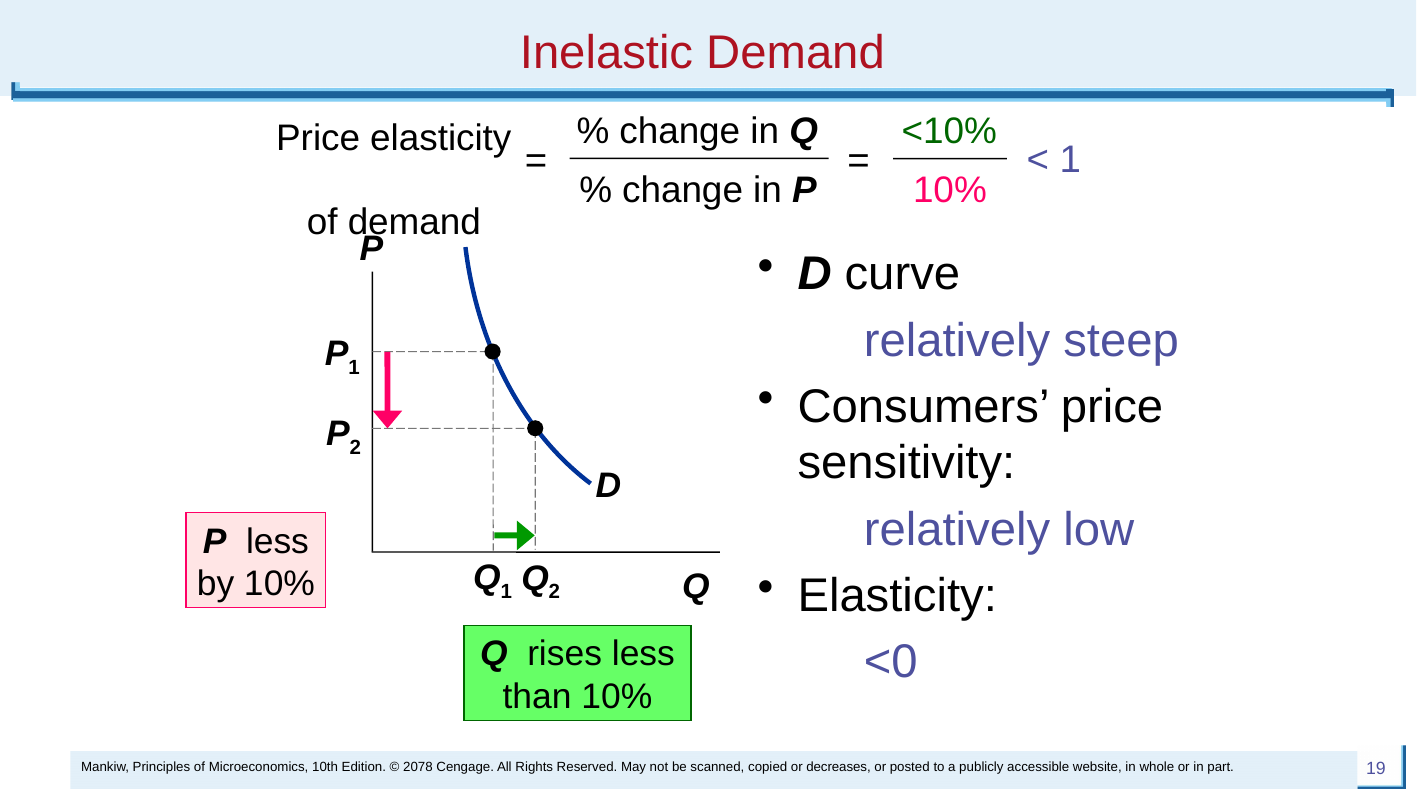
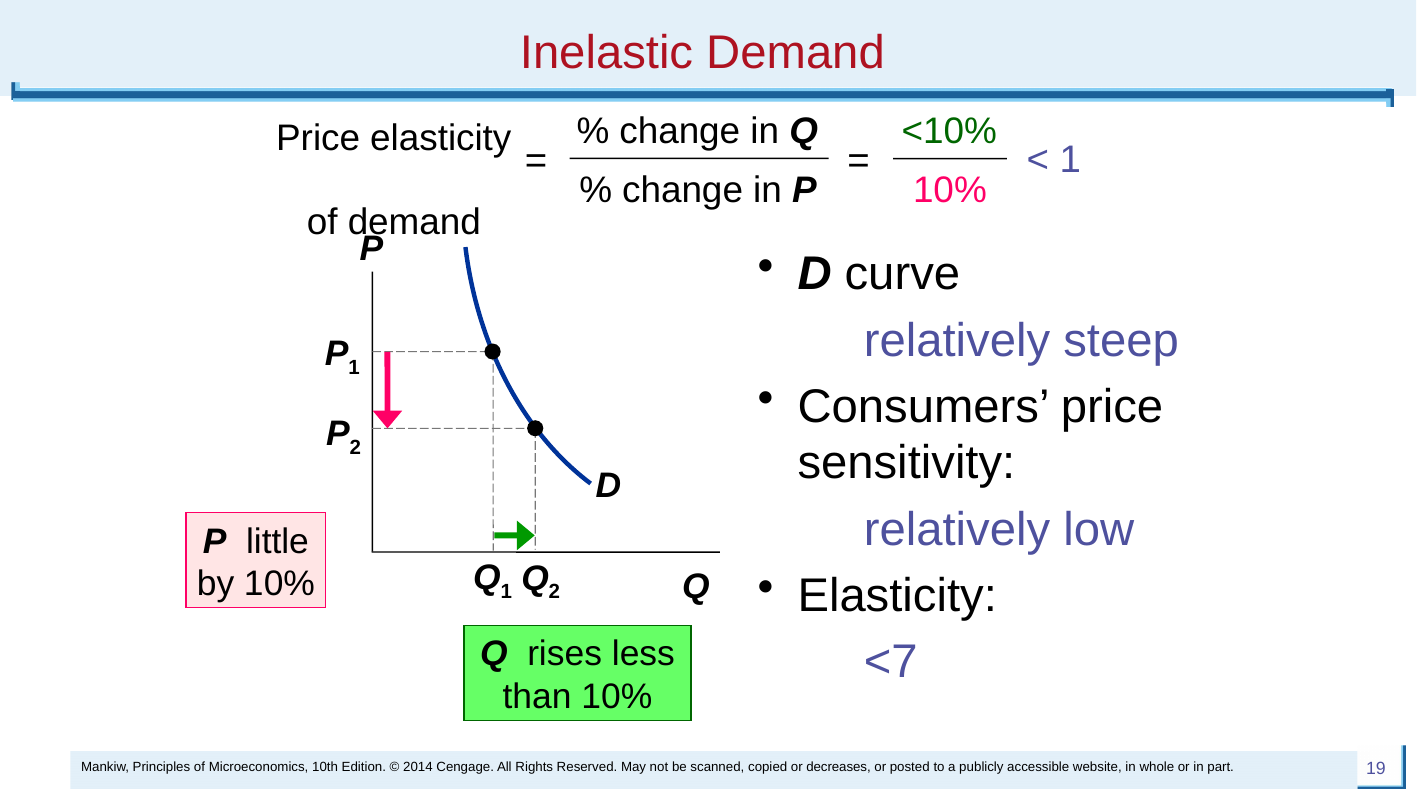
P less: less -> little
<0: <0 -> <7
2078: 2078 -> 2014
